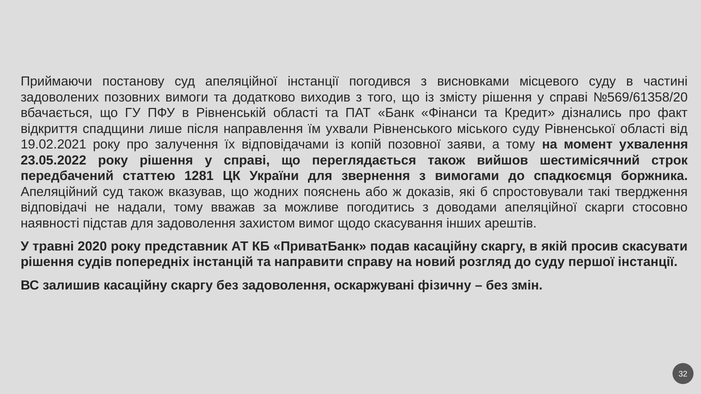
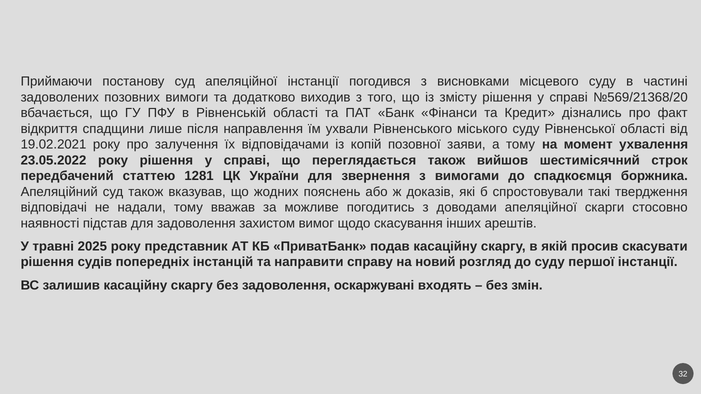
№569/61358/20: №569/61358/20 -> №569/21368/20
2020: 2020 -> 2025
фізичну: фізичну -> входять
